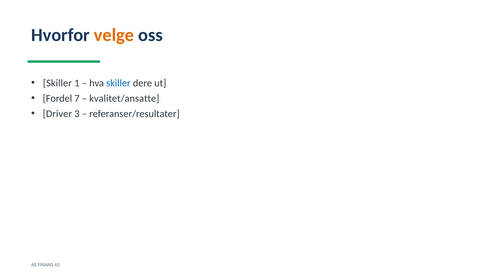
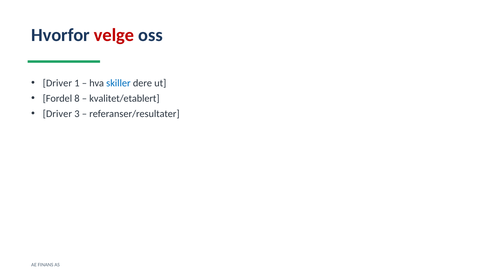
velge colour: orange -> red
Skiller at (57, 83): Skiller -> Driver
7: 7 -> 8
kvalitet/ansatte: kvalitet/ansatte -> kvalitet/etablert
